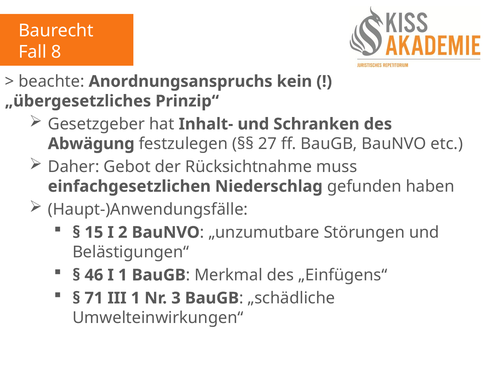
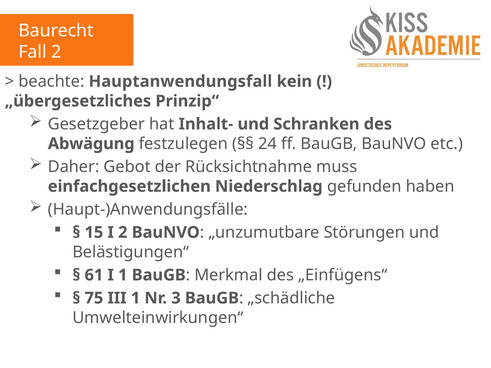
Fall 8: 8 -> 2
Anordnungsanspruchs: Anordnungsanspruchs -> Hauptanwendungsfall
27: 27 -> 24
46: 46 -> 61
71: 71 -> 75
